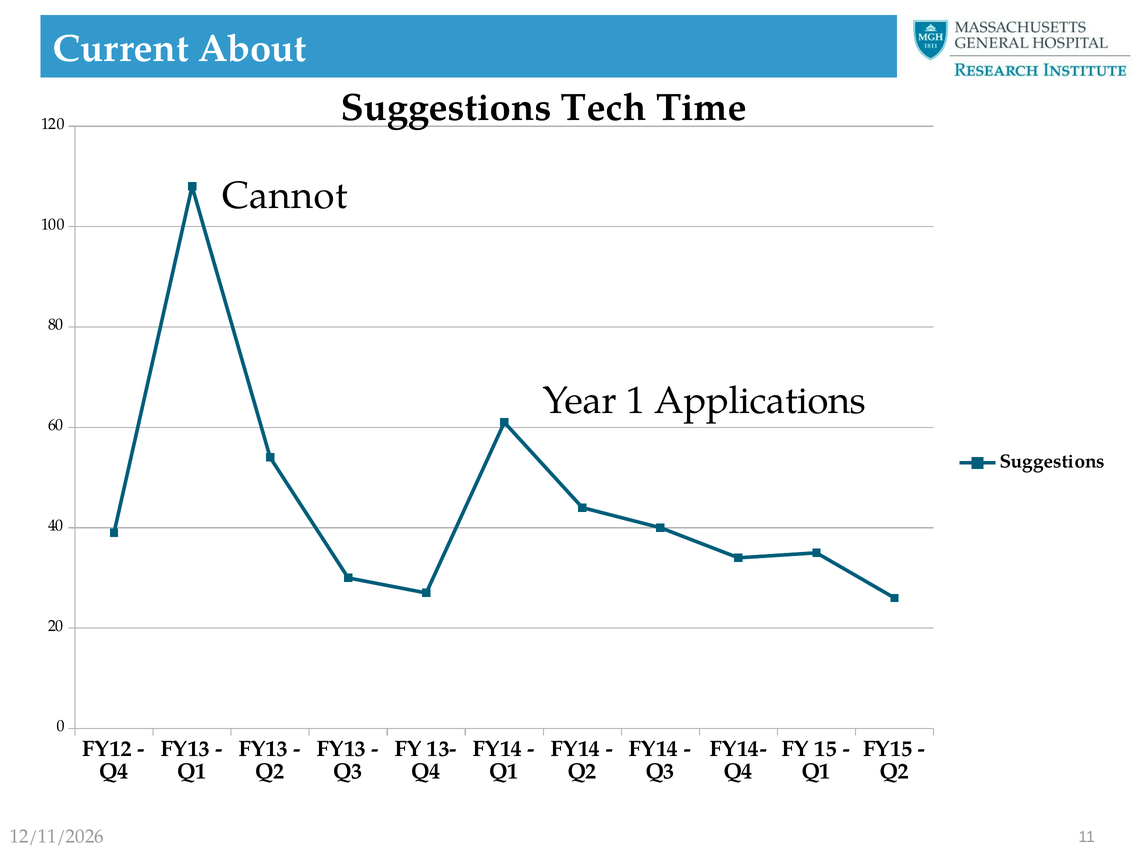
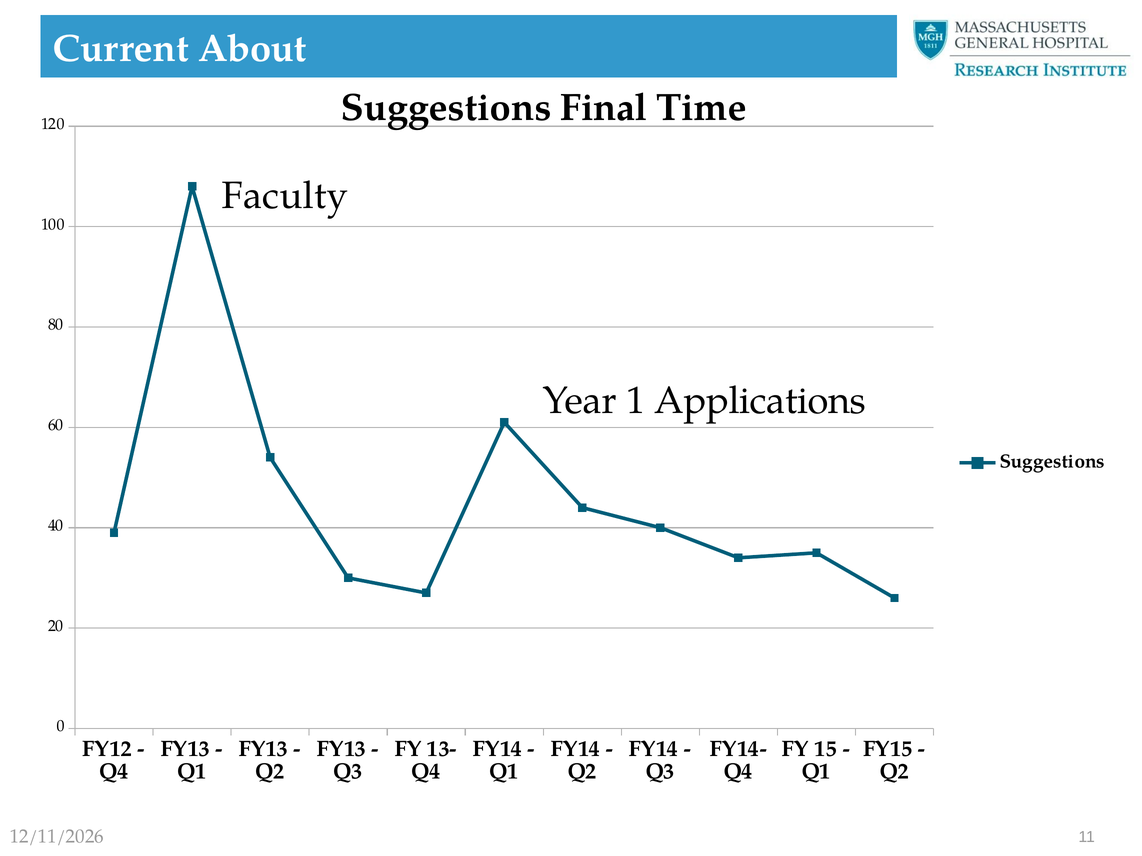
Tech: Tech -> Final
Cannot: Cannot -> Faculty
